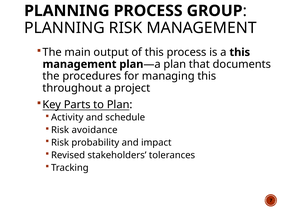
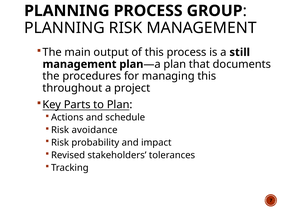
a this: this -> still
Activity: Activity -> Actions
